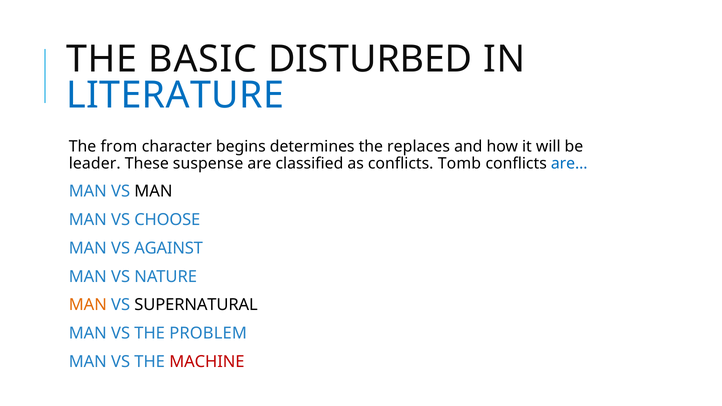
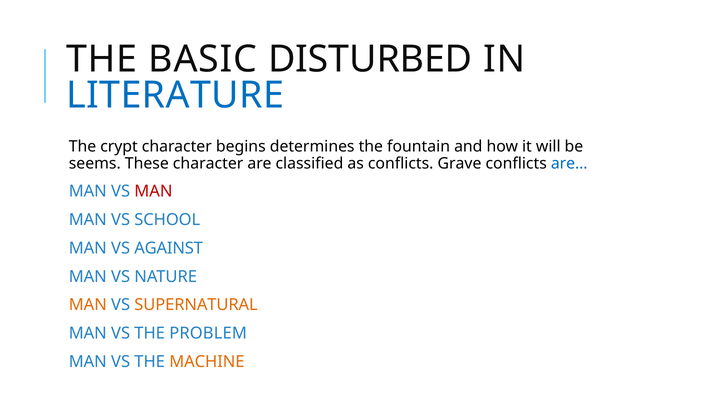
from: from -> crypt
replaces: replaces -> fountain
leader: leader -> seems
These suspense: suspense -> character
Tomb: Tomb -> Grave
MAN at (153, 192) colour: black -> red
CHOOSE: CHOOSE -> SCHOOL
SUPERNATURAL colour: black -> orange
MACHINE colour: red -> orange
